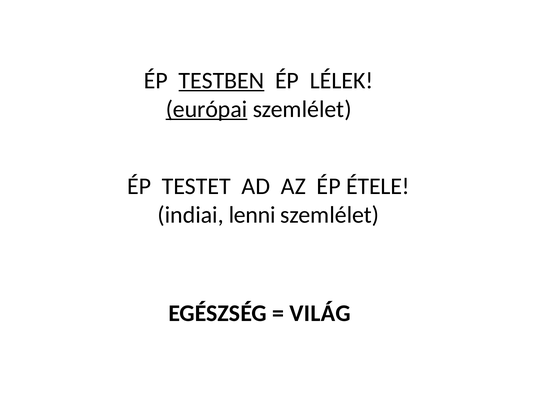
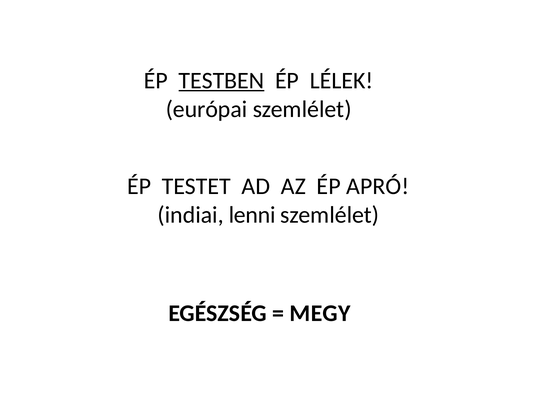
európai underline: present -> none
ÉTELE: ÉTELE -> APRÓ
VILÁG: VILÁG -> MEGY
